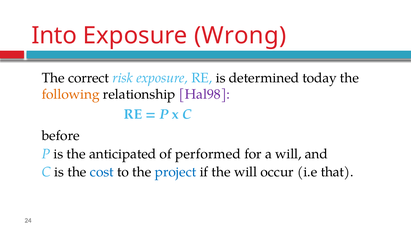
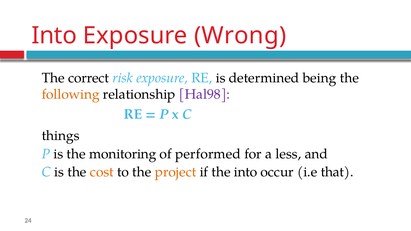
today: today -> being
before: before -> things
anticipated: anticipated -> monitoring
a will: will -> less
cost colour: blue -> orange
project colour: blue -> orange
the will: will -> into
